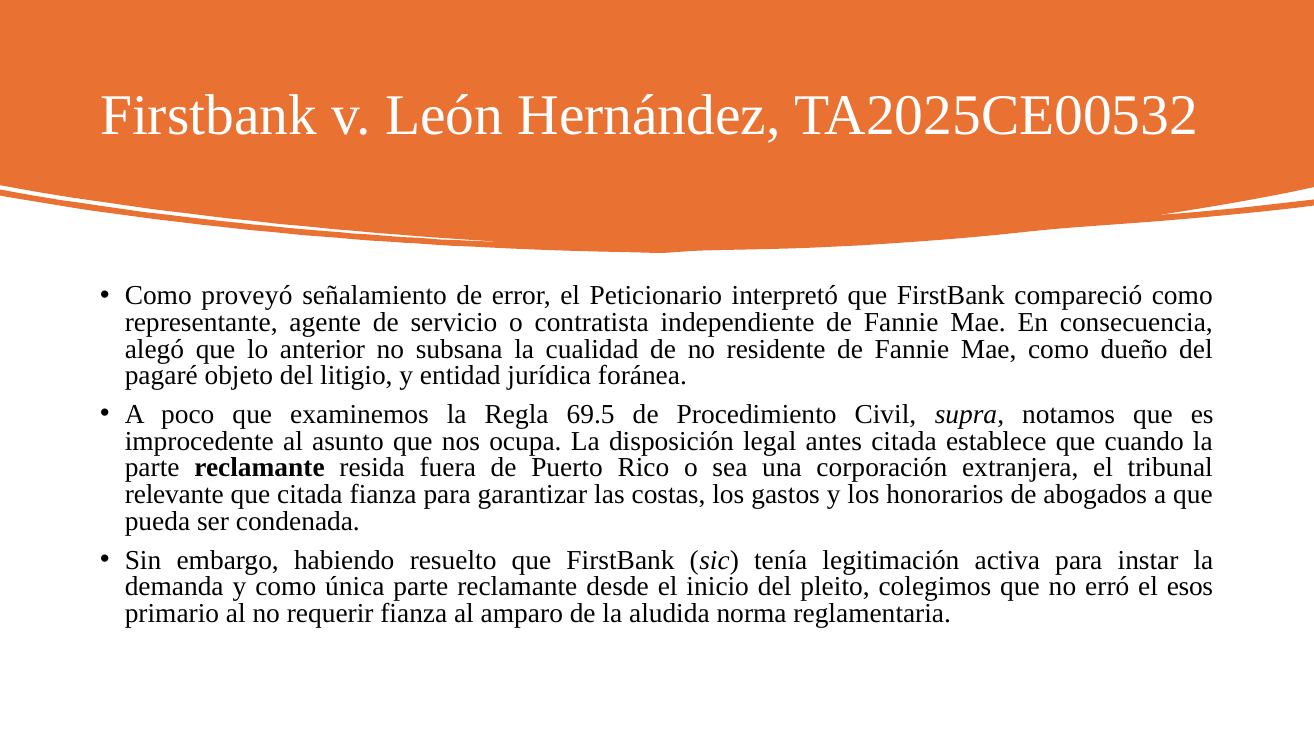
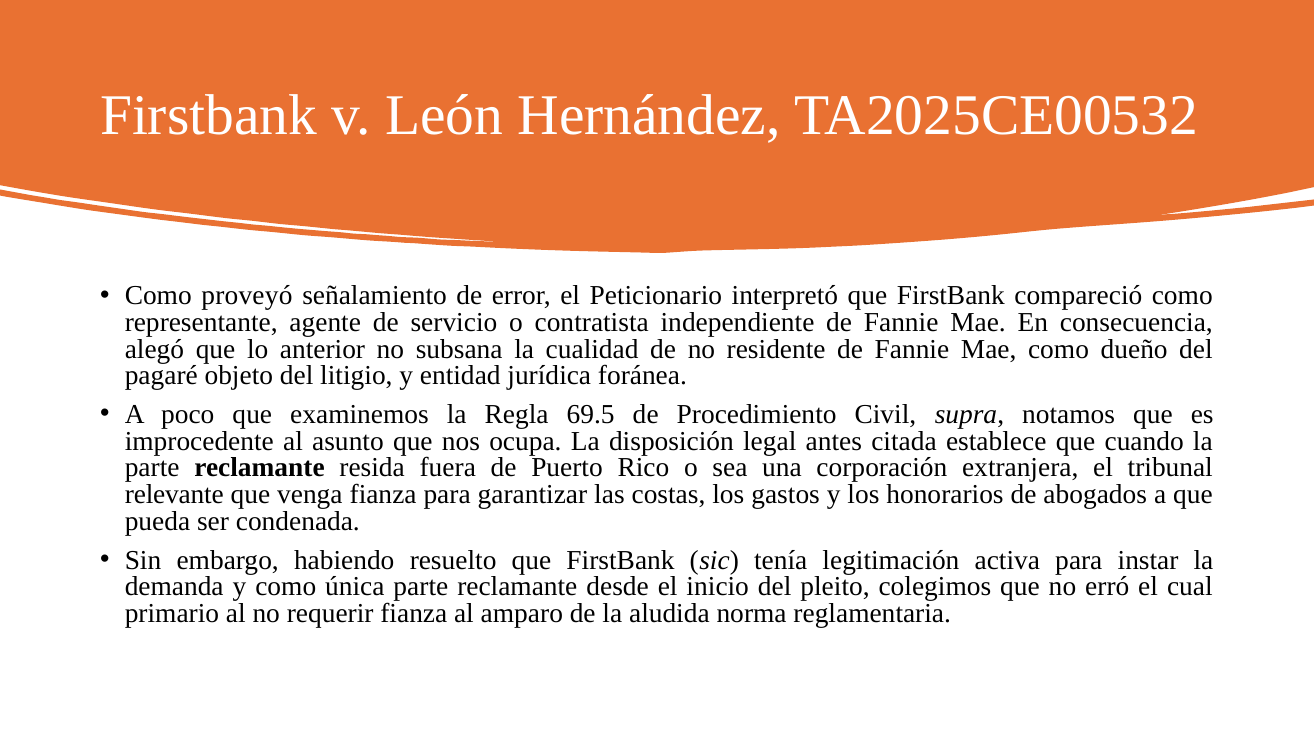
que citada: citada -> venga
esos: esos -> cual
